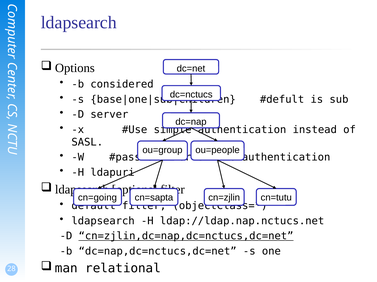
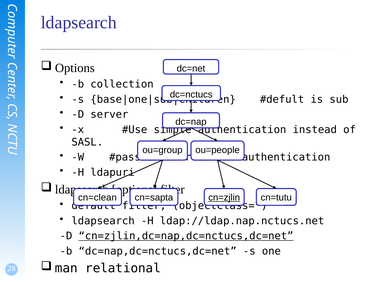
considered: considered -> collection
cn=going: cn=going -> cn=clean
cn=zjlin underline: none -> present
